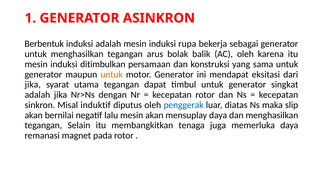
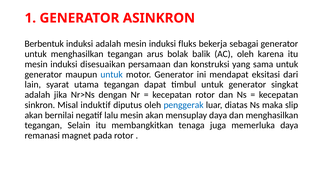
rupa: rupa -> fluks
ditimbulkan: ditimbulkan -> disesuaikan
untuk at (112, 74) colour: orange -> blue
jika at (33, 84): jika -> lain
